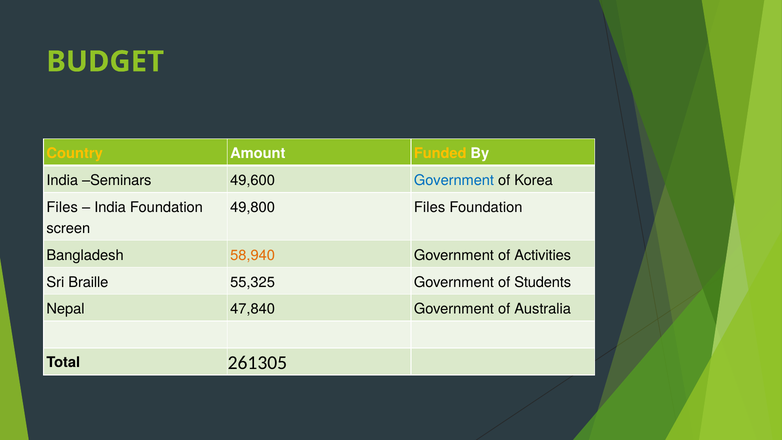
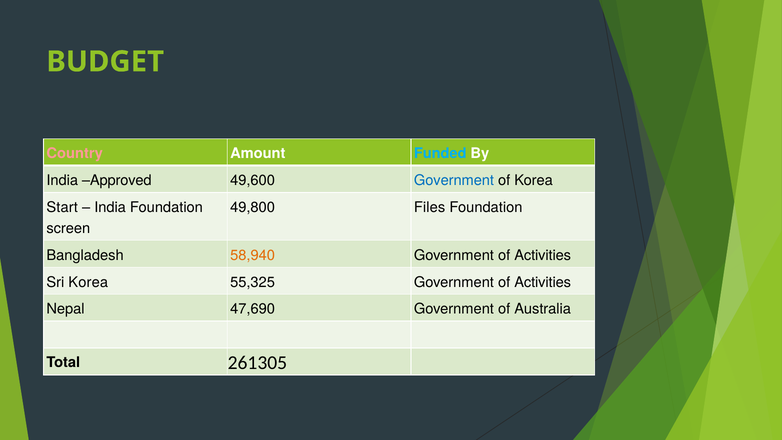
Country colour: yellow -> pink
Funded colour: yellow -> light blue
Seminars: Seminars -> Approved
Files at (62, 207): Files -> Start
Sri Braille: Braille -> Korea
55,325 Government of Students: Students -> Activities
47,840: 47,840 -> 47,690
